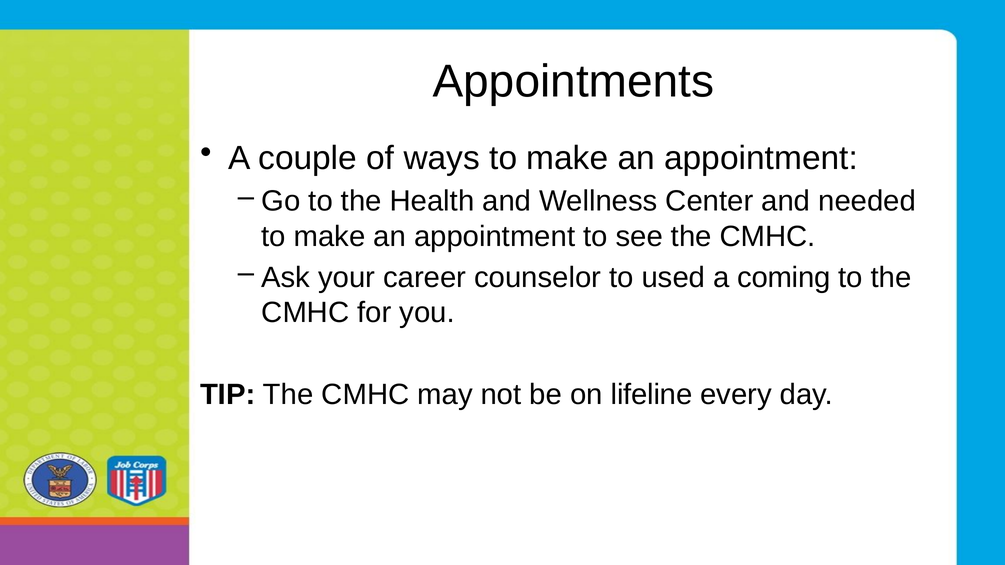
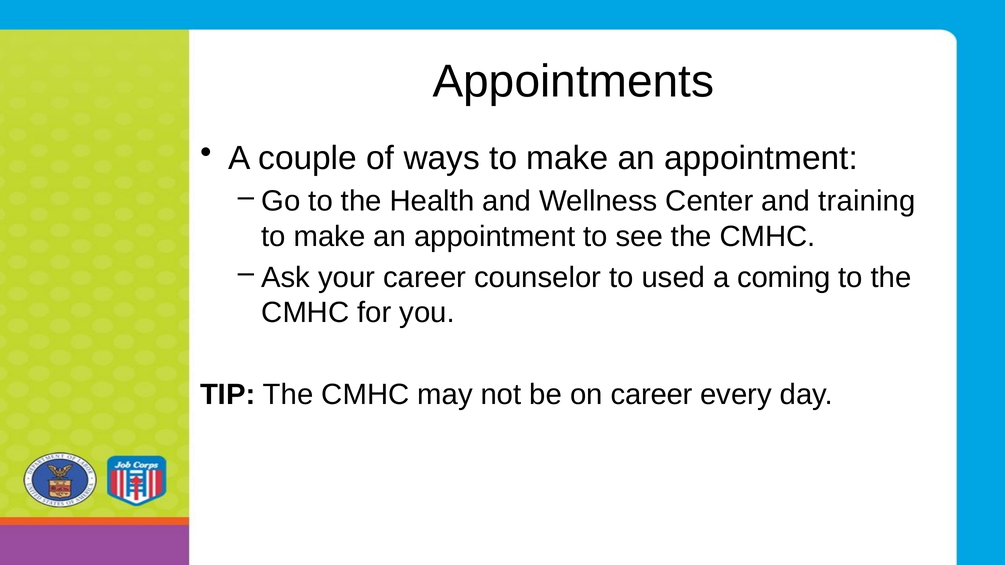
needed: needed -> training
on lifeline: lifeline -> career
